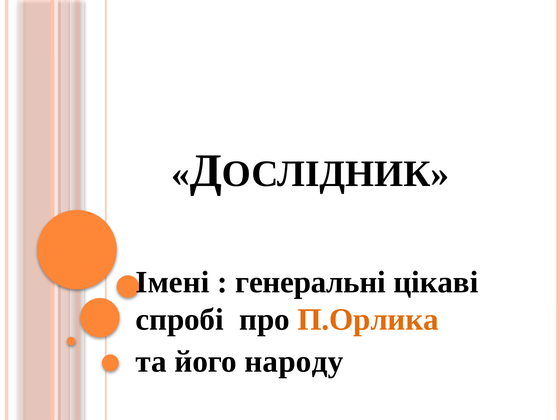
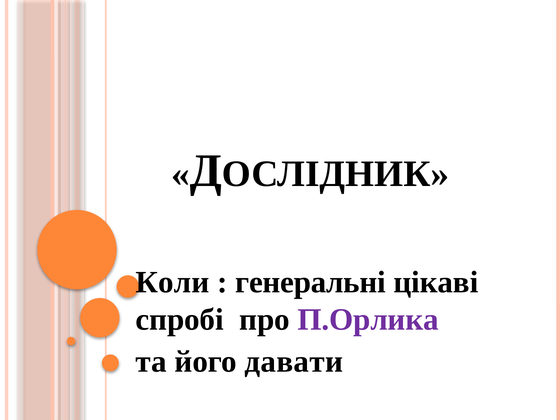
Імені: Імені -> Коли
П.Орлика colour: orange -> purple
народу: народу -> давати
